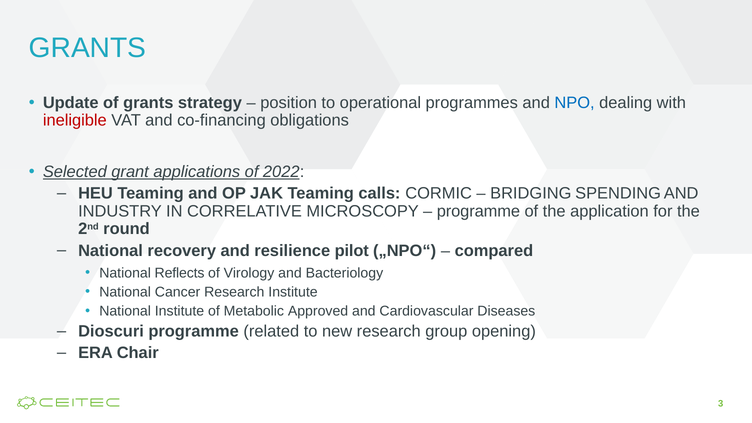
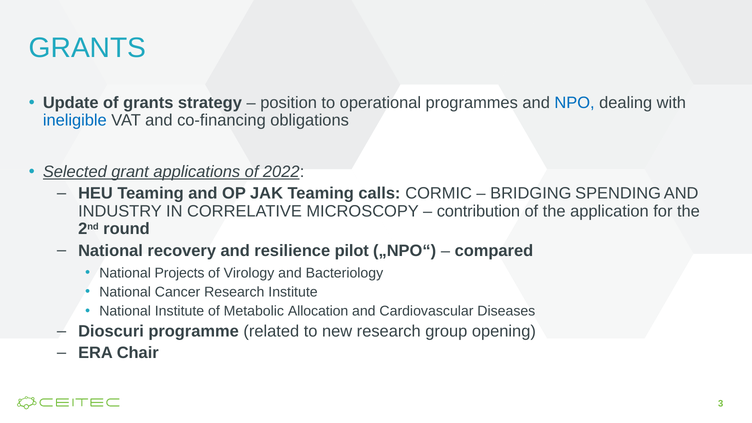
ineligible colour: red -> blue
programme at (478, 211): programme -> contribution
Reflects: Reflects -> Projects
Approved: Approved -> Allocation
